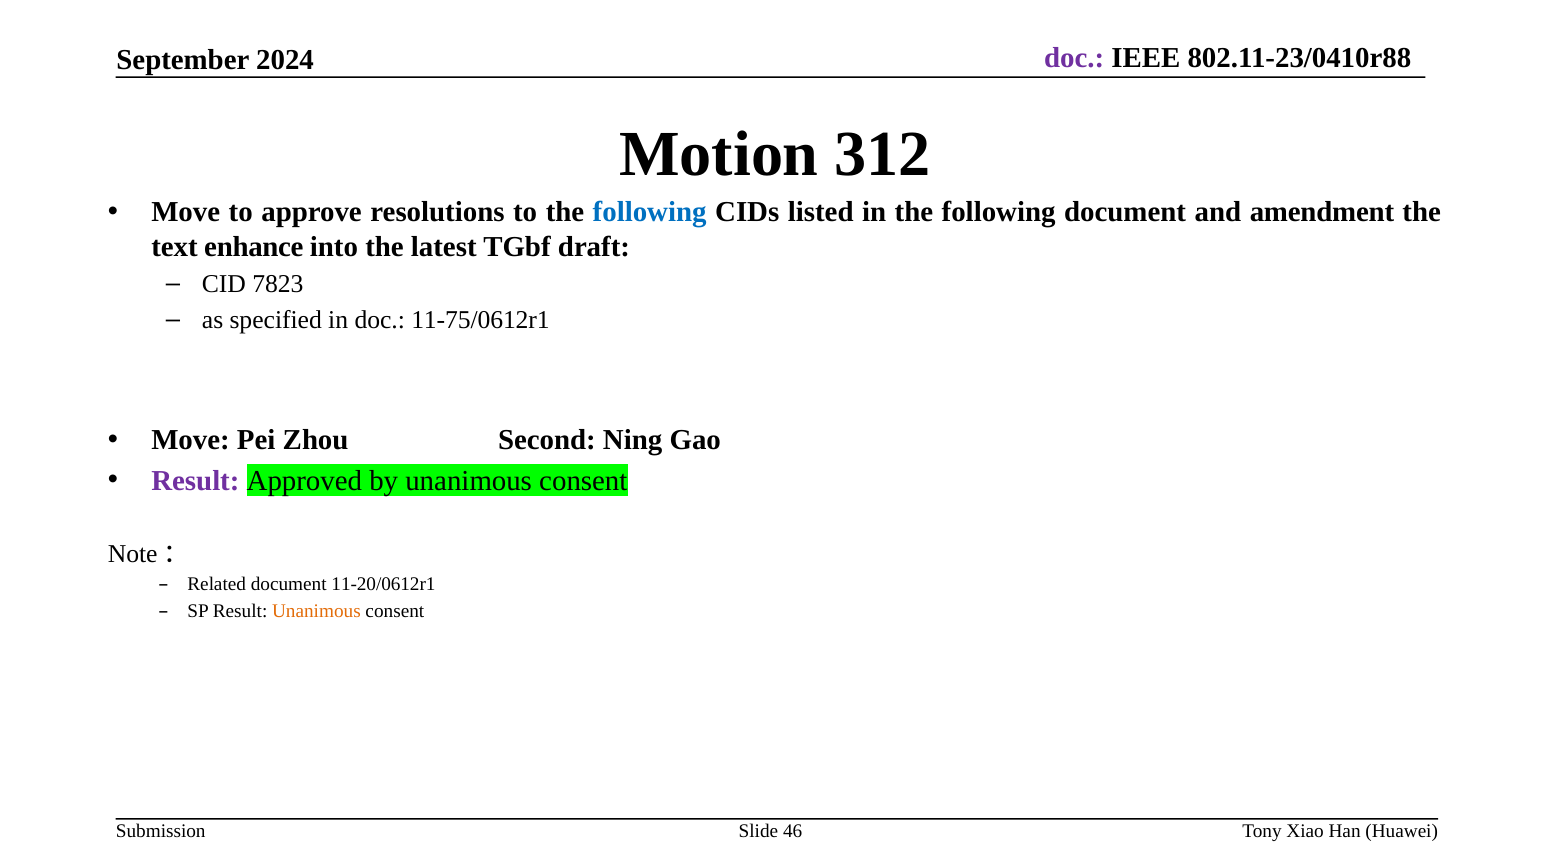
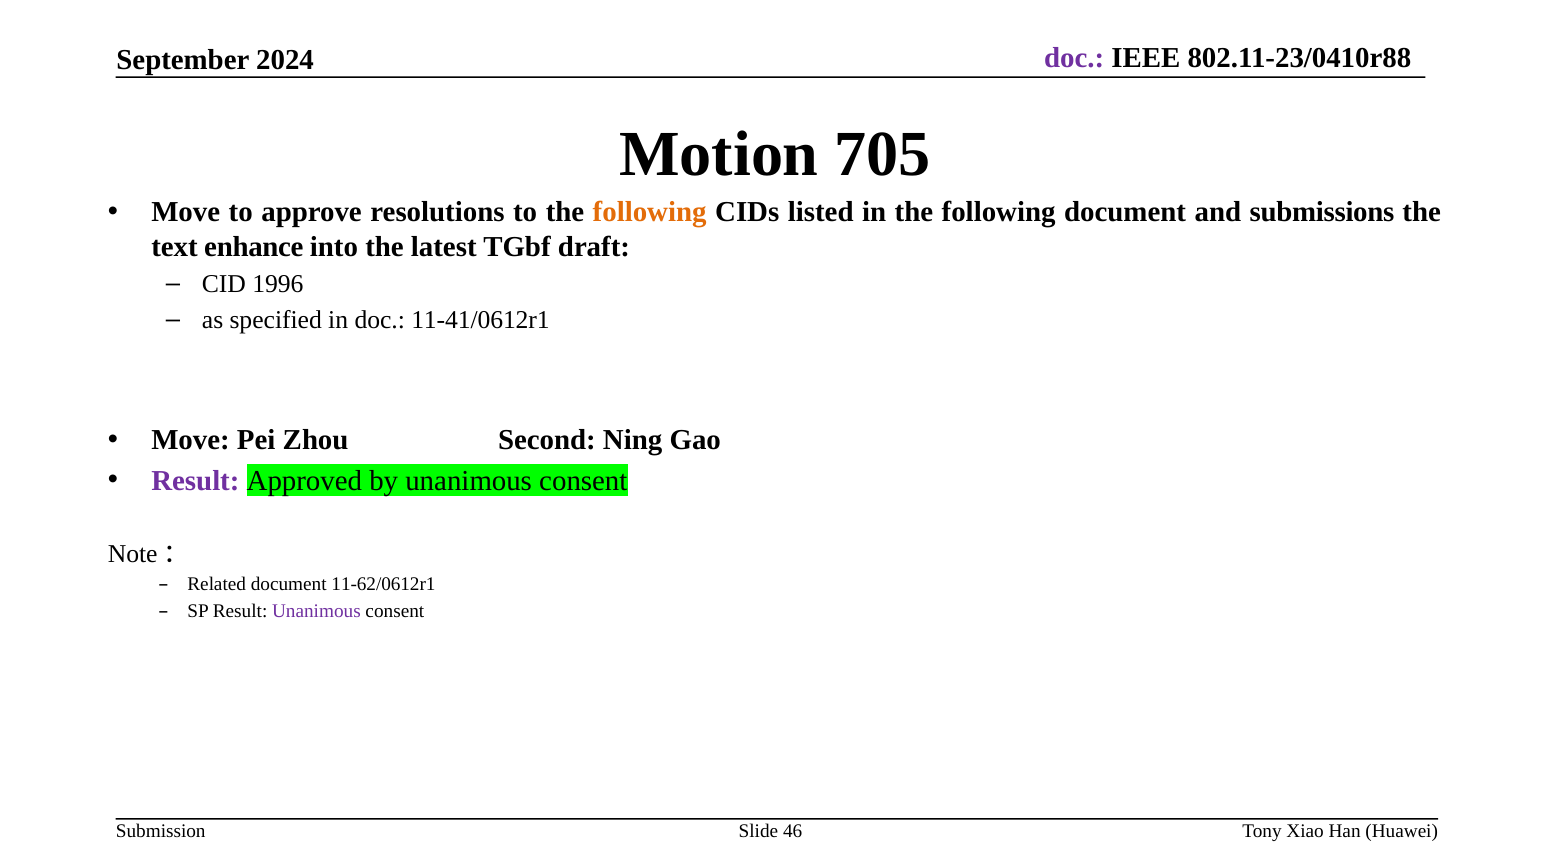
312: 312 -> 705
following at (650, 212) colour: blue -> orange
amendment: amendment -> submissions
7823: 7823 -> 1996
11-75/0612r1: 11-75/0612r1 -> 11-41/0612r1
11-20/0612r1: 11-20/0612r1 -> 11-62/0612r1
Unanimous at (316, 611) colour: orange -> purple
